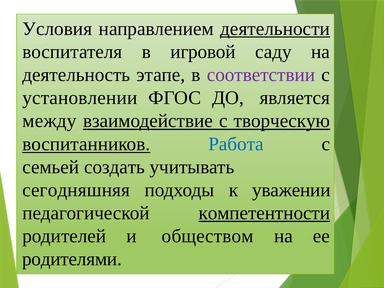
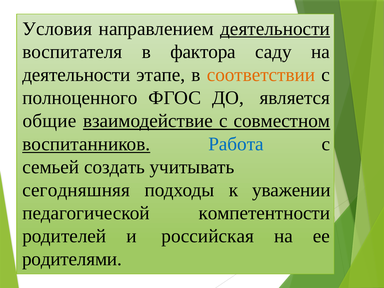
игровой: игровой -> фактора
деятельность at (76, 75): деятельность -> деятельности
соответствии colour: purple -> orange
установлении: установлении -> полноценного
между: между -> общие
творческую: творческую -> совместном
компетентности underline: present -> none
обществом: обществом -> российская
